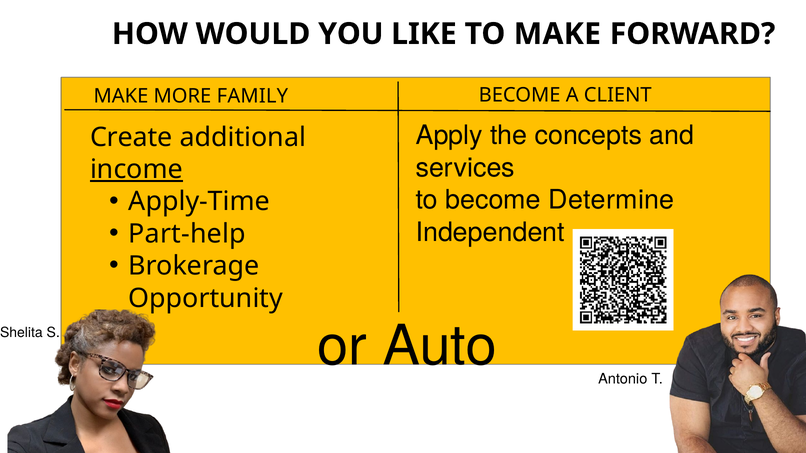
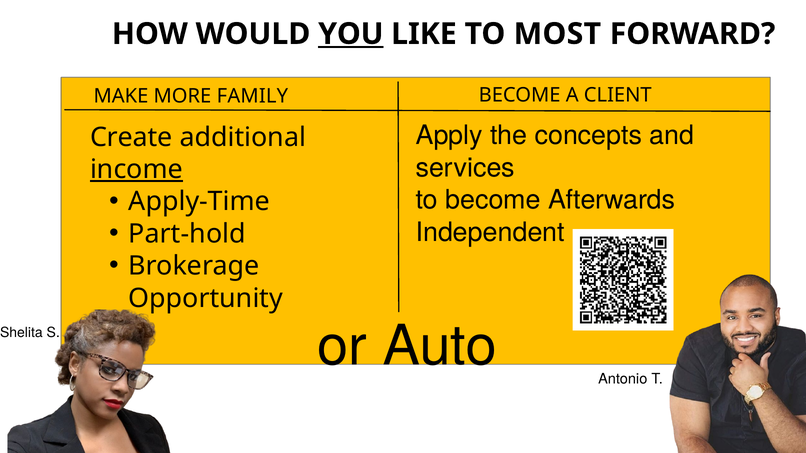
YOU underline: none -> present
TO MAKE: MAKE -> MOST
Determine: Determine -> Afterwards
Part-help: Part-help -> Part-hold
